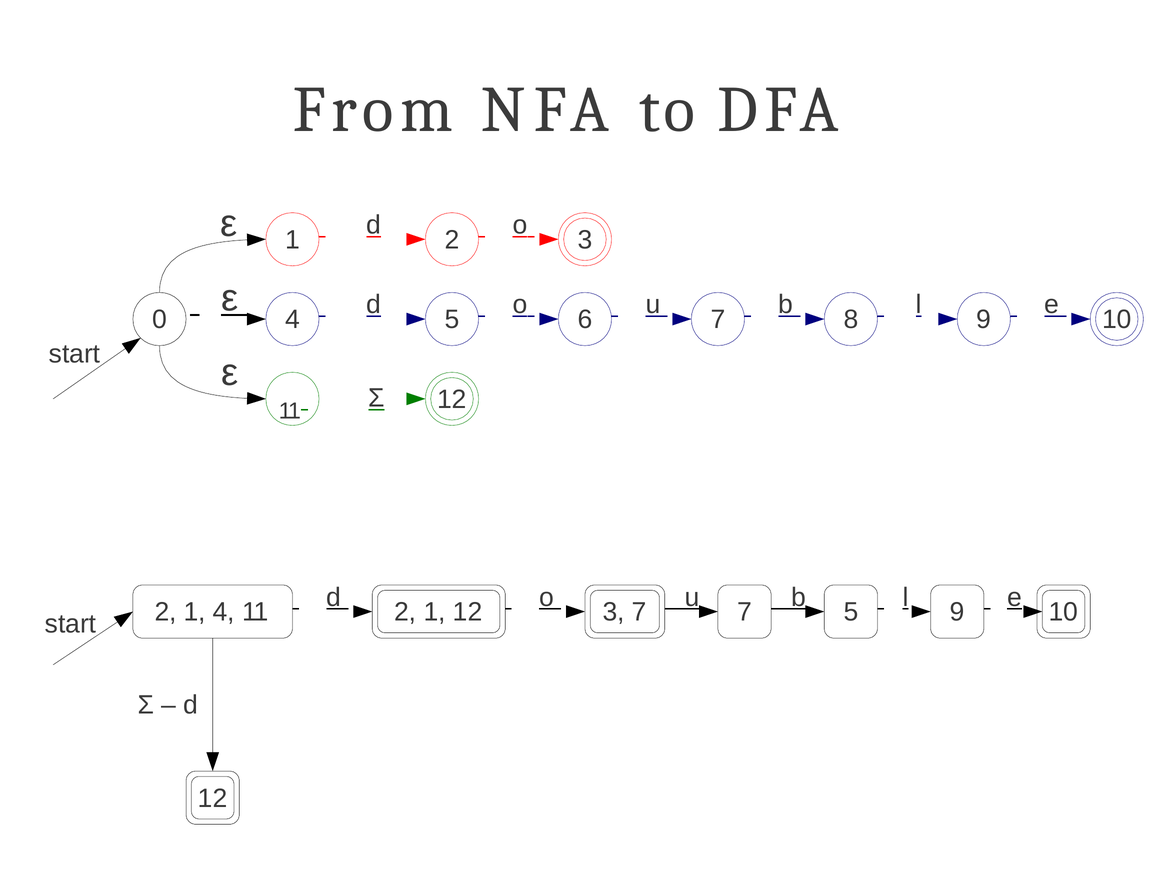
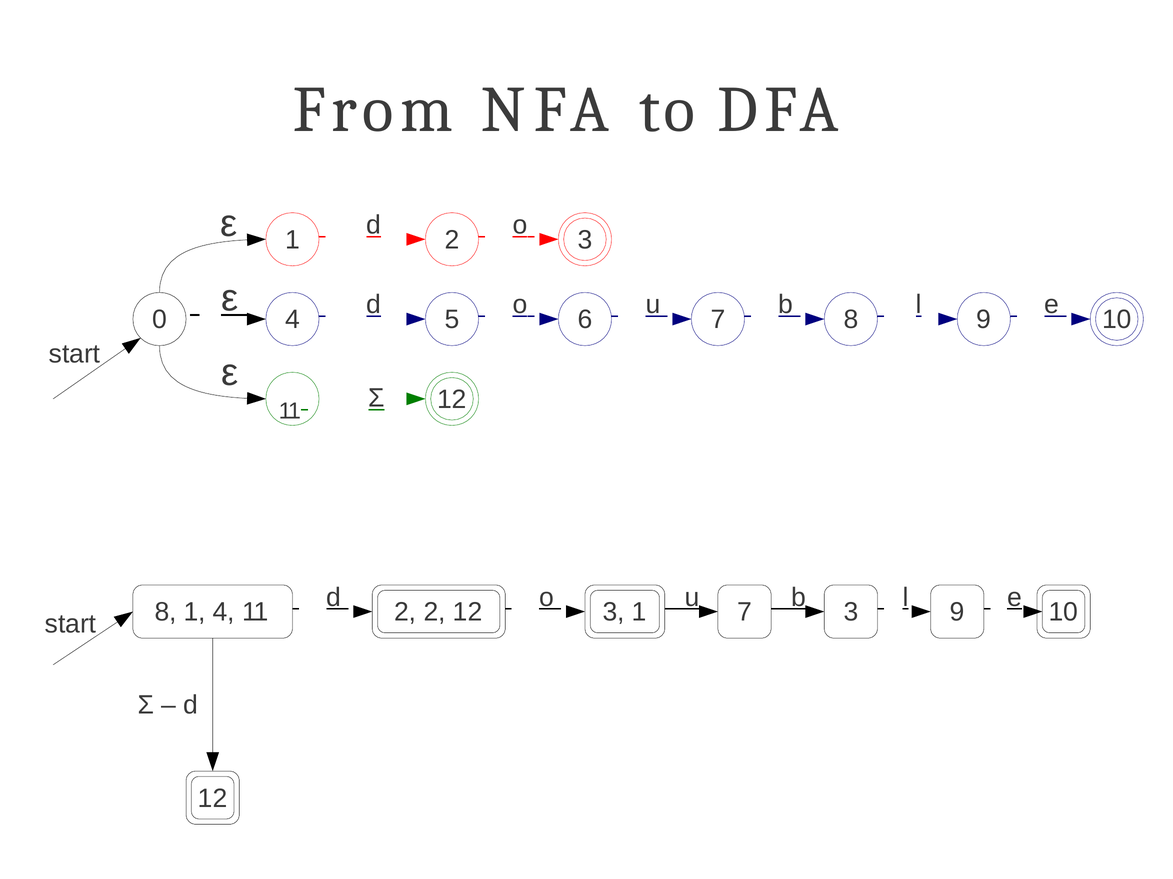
2 at (166, 612): 2 -> 8
3 7: 7 -> 1
7 5: 5 -> 3
1 at (435, 612): 1 -> 2
